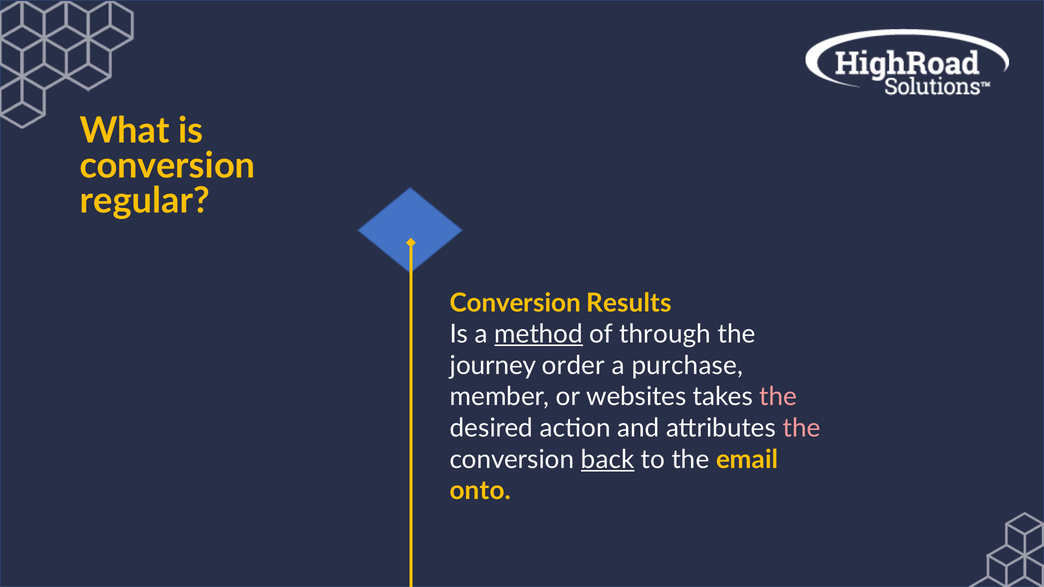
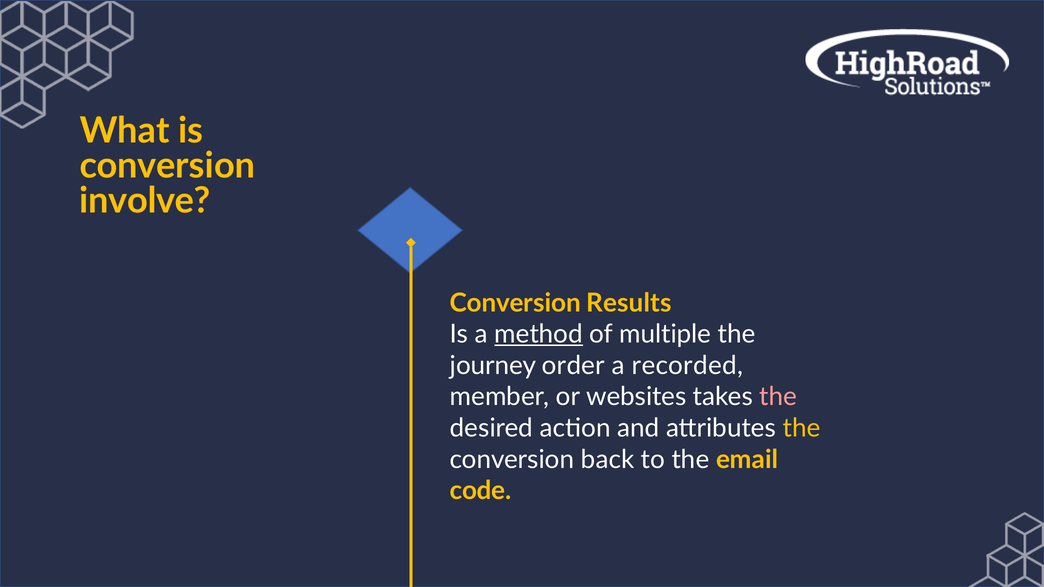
regular: regular -> involve
through: through -> multiple
purchase: purchase -> recorded
the at (802, 428) colour: pink -> yellow
back underline: present -> none
onto: onto -> code
